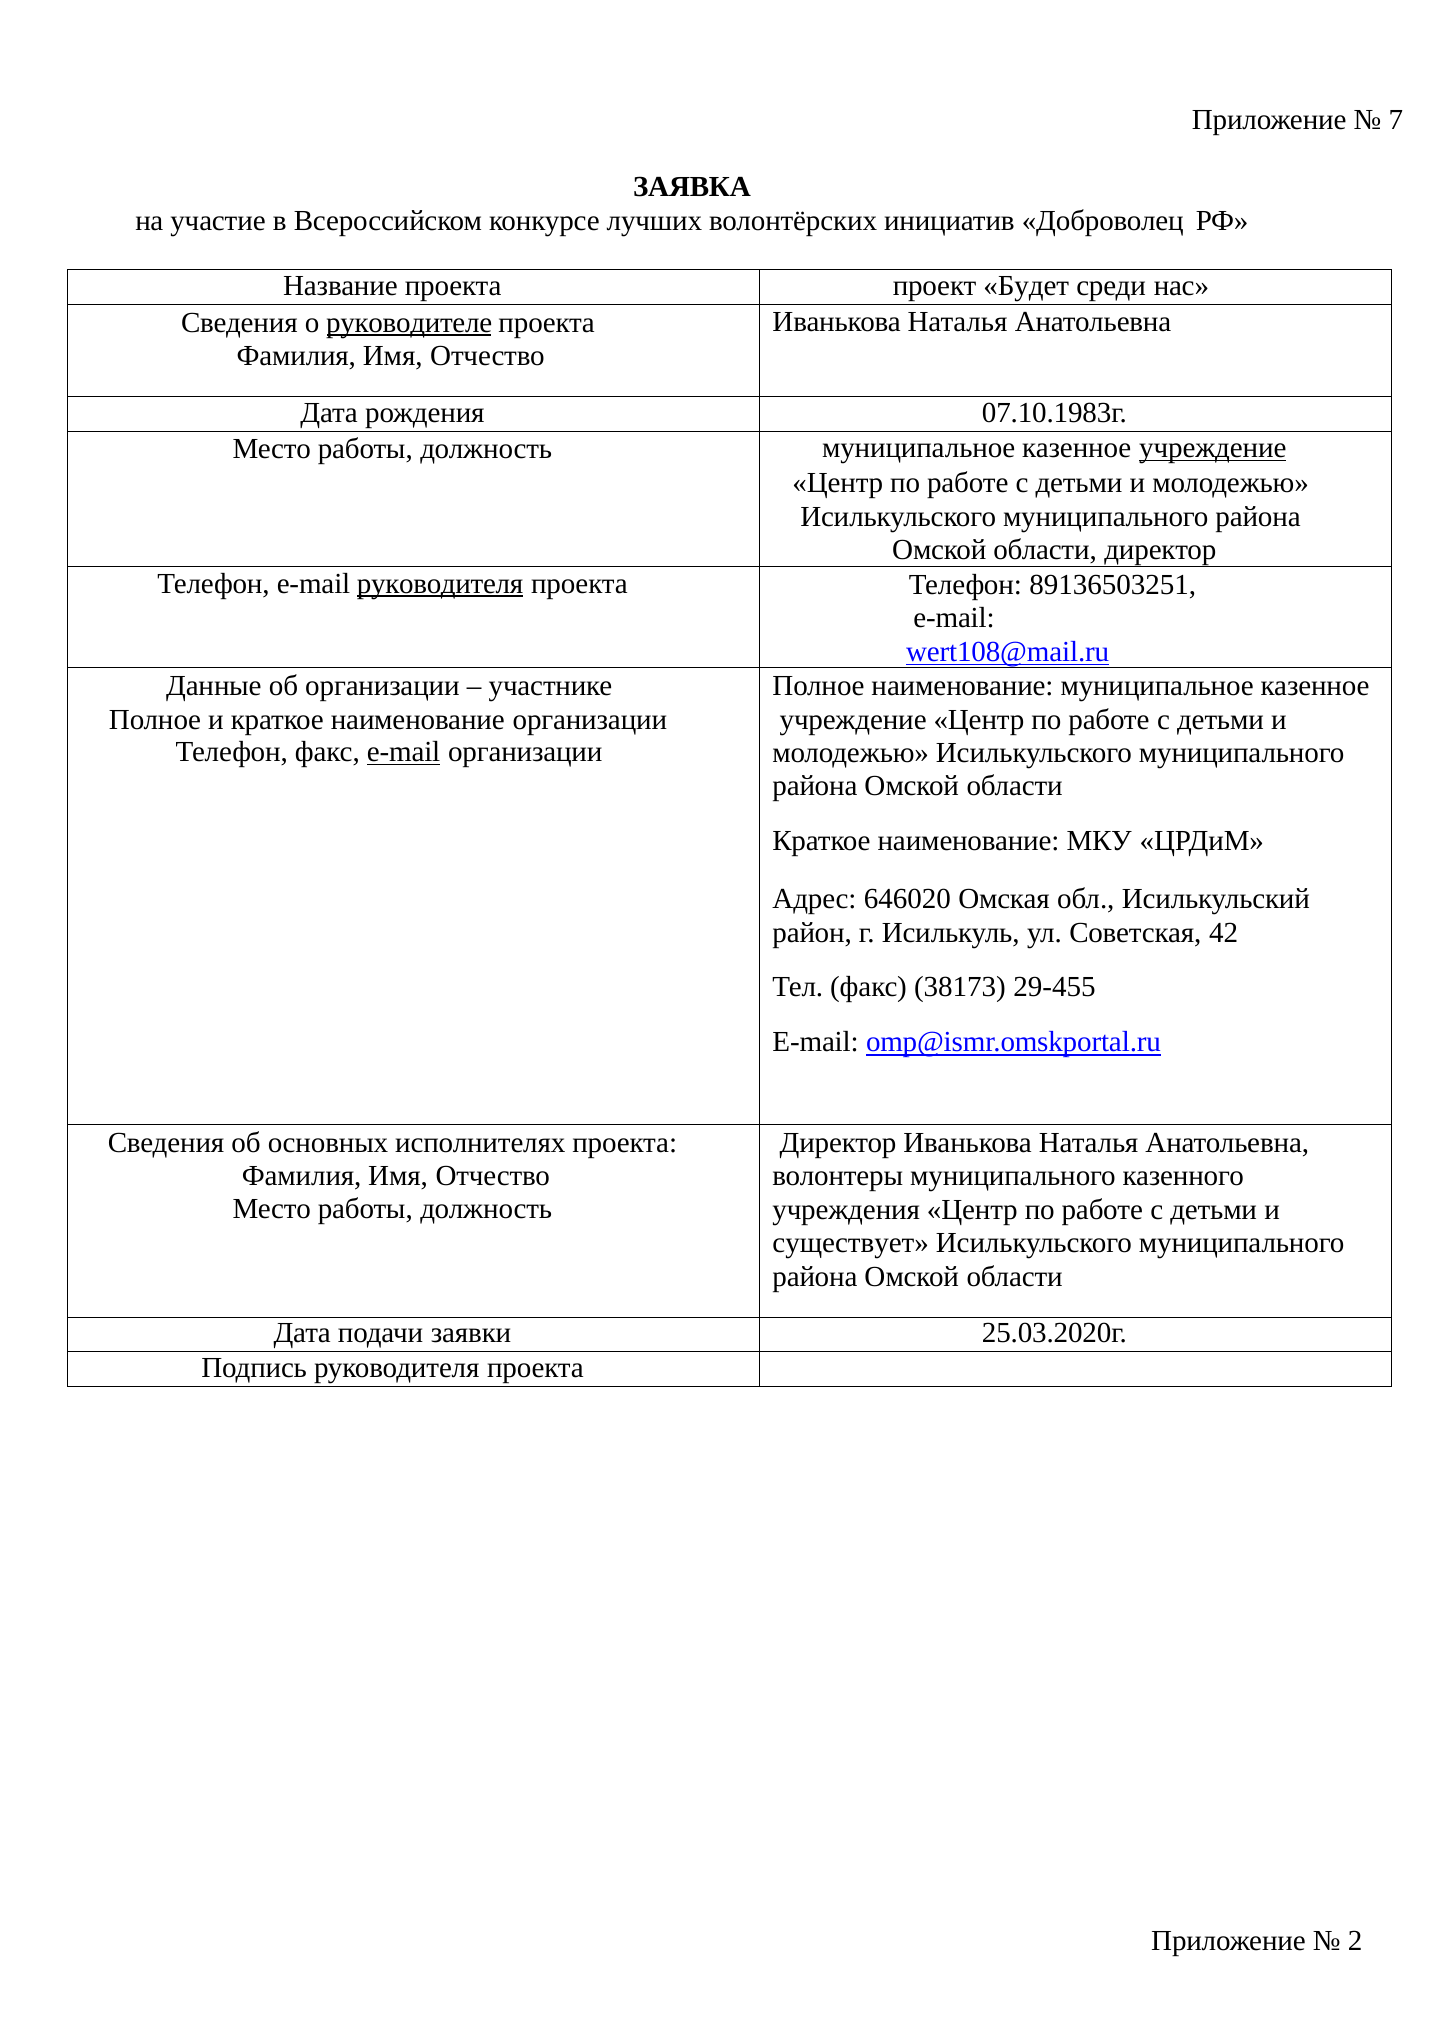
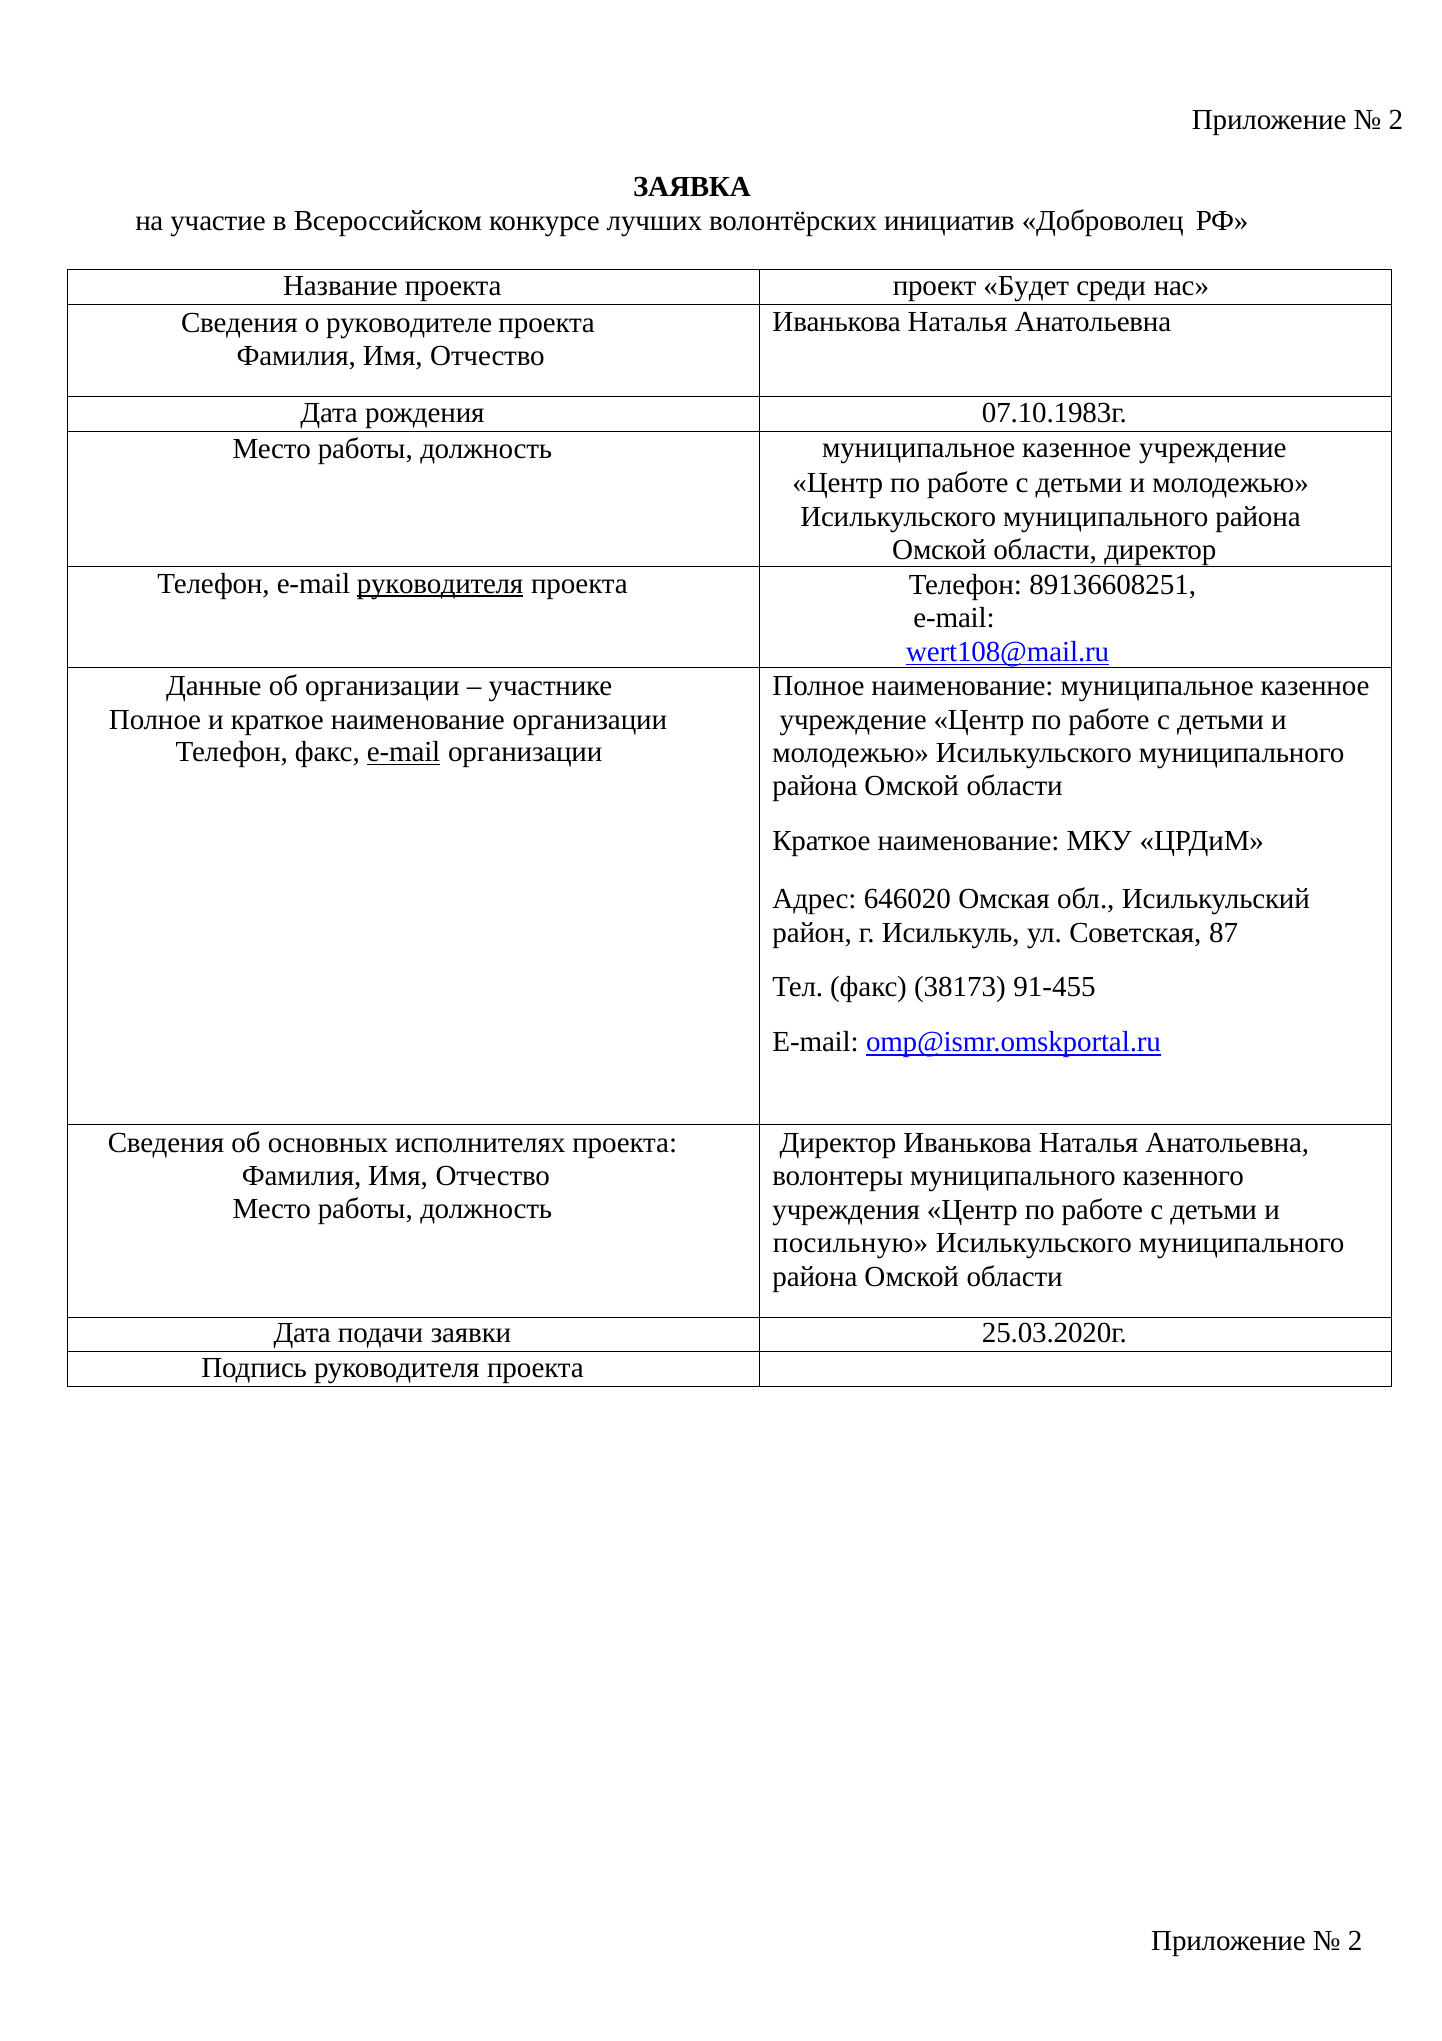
7 at (1396, 120): 7 -> 2
руководителе underline: present -> none
учреждение at (1213, 448) underline: present -> none
89136503251: 89136503251 -> 89136608251
42: 42 -> 87
29-455: 29-455 -> 91-455
существует: существует -> посильную
